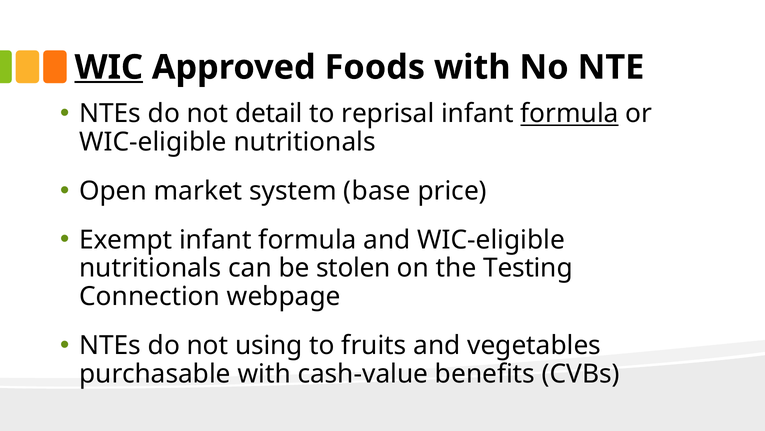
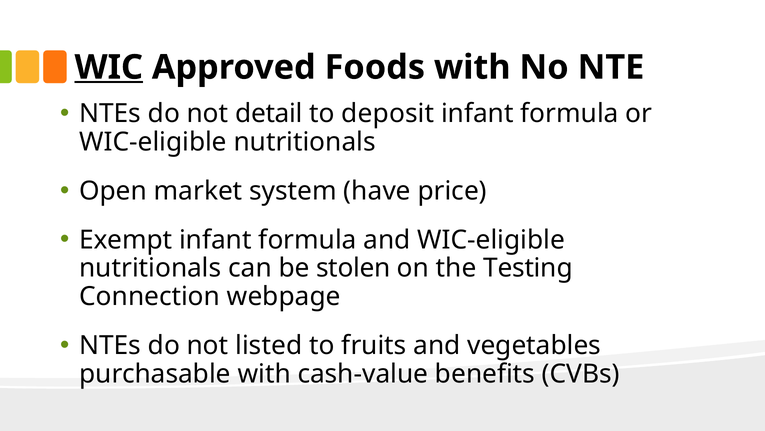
reprisal: reprisal -> deposit
formula at (570, 114) underline: present -> none
base: base -> have
using: using -> listed
